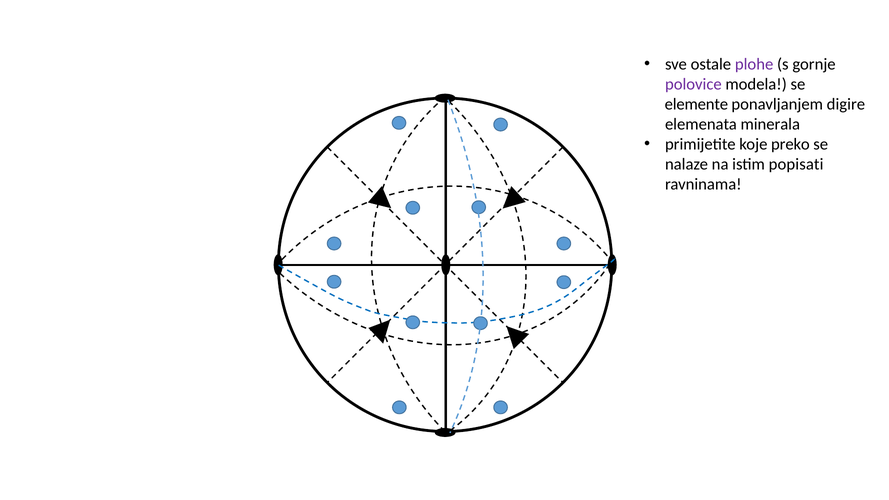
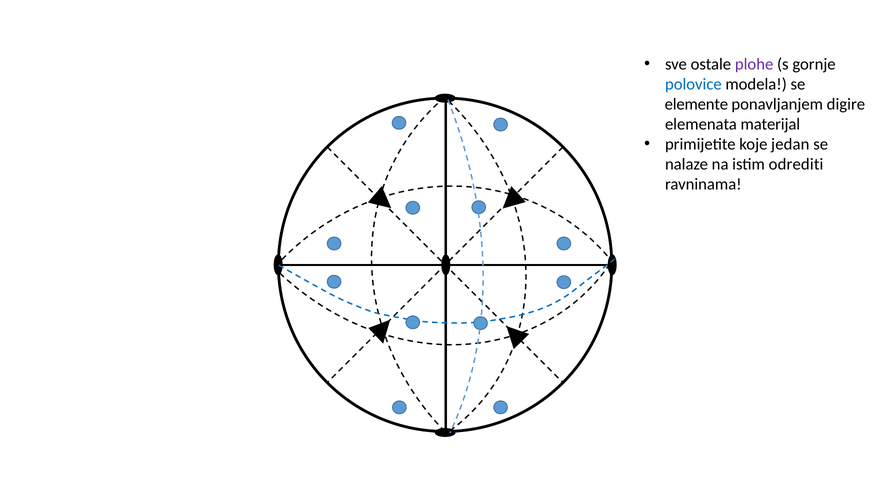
polovice colour: purple -> blue
minerala: minerala -> materijal
preko: preko -> jedan
popisati: popisati -> odrediti
